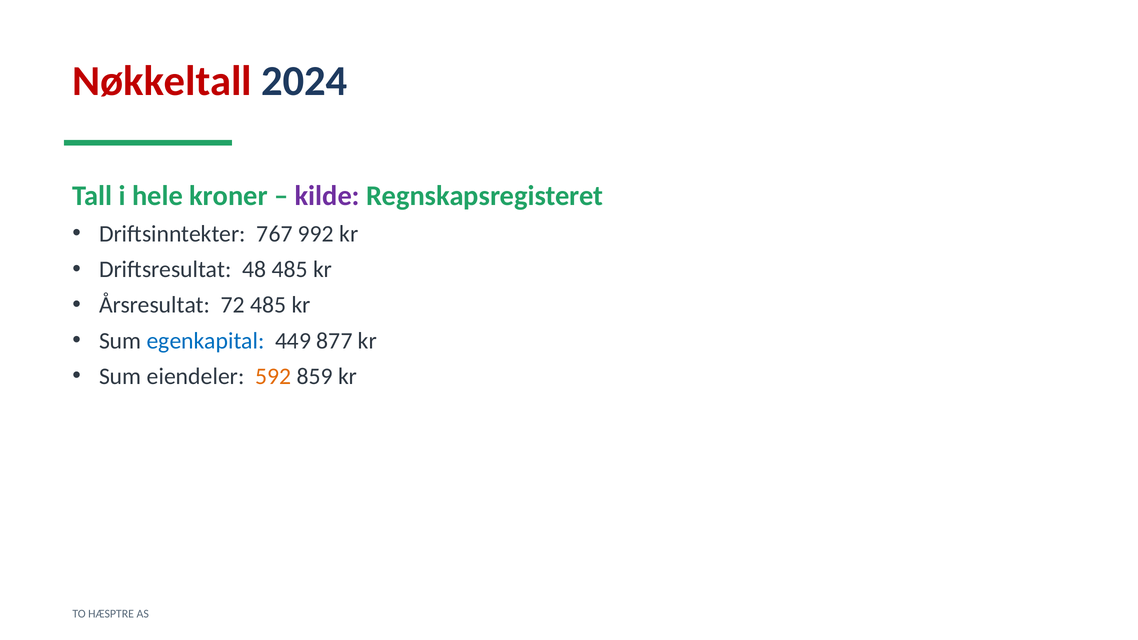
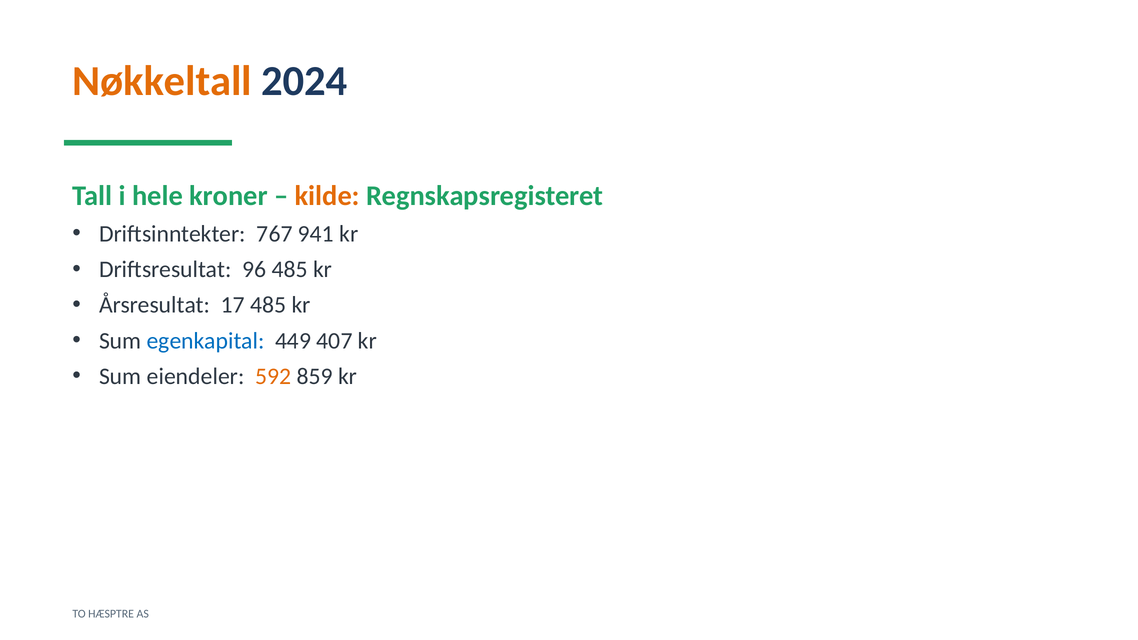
Nøkkeltall colour: red -> orange
kilde colour: purple -> orange
992: 992 -> 941
48: 48 -> 96
72: 72 -> 17
877: 877 -> 407
